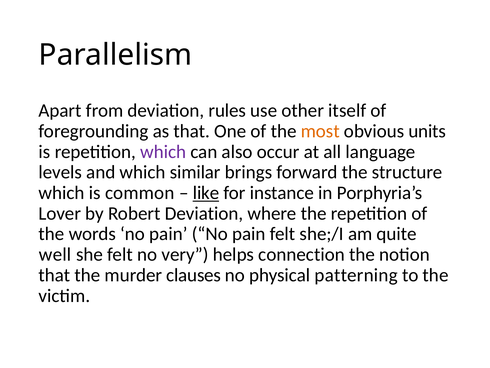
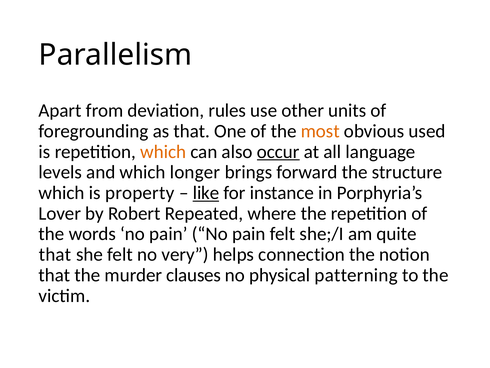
itself: itself -> units
units: units -> used
which at (163, 152) colour: purple -> orange
occur underline: none -> present
similar: similar -> longer
common: common -> property
Robert Deviation: Deviation -> Repeated
well at (55, 254): well -> that
